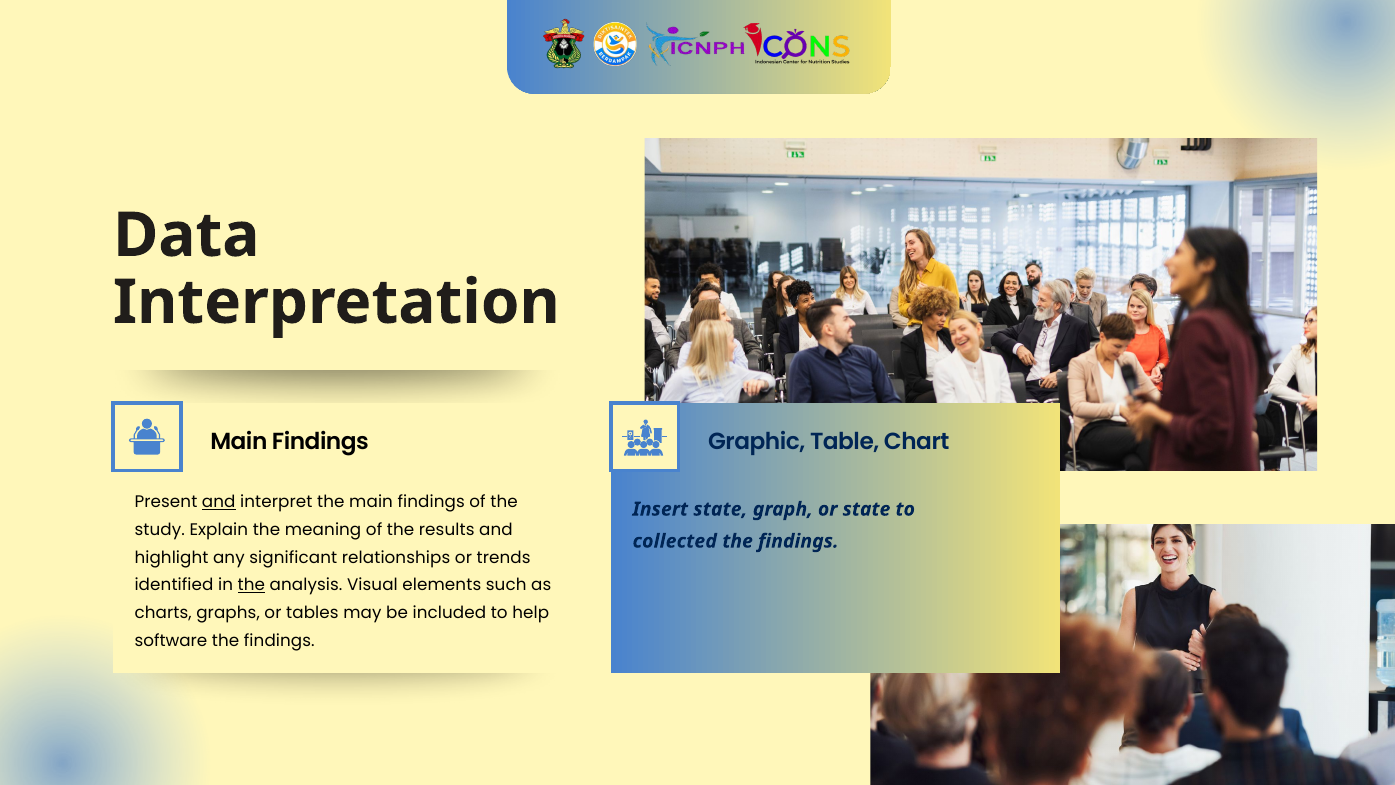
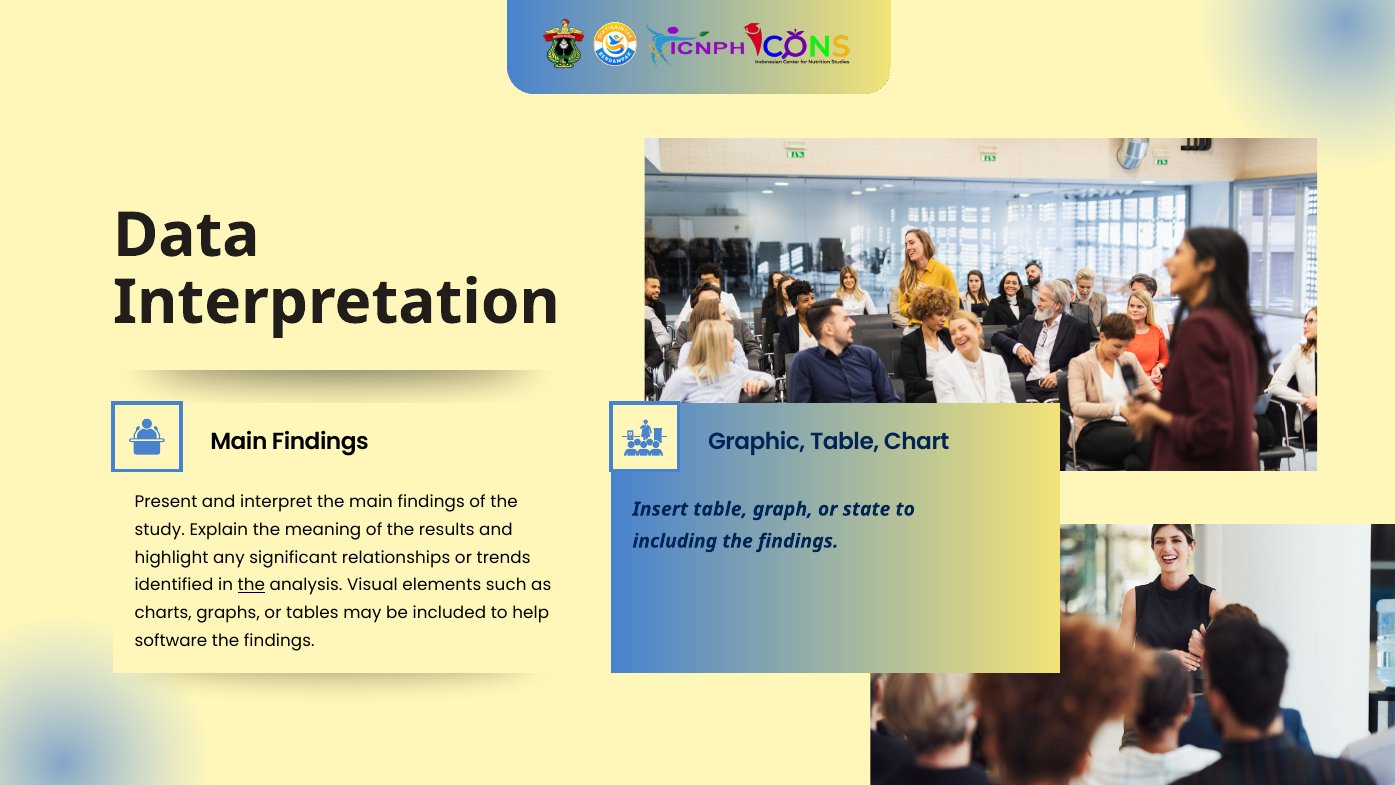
and at (219, 502) underline: present -> none
Insert state: state -> table
collected: collected -> including
